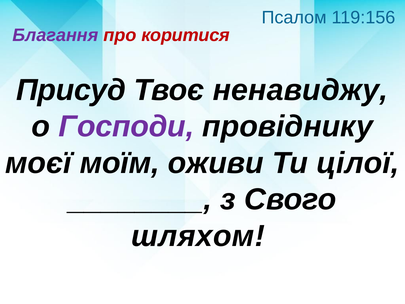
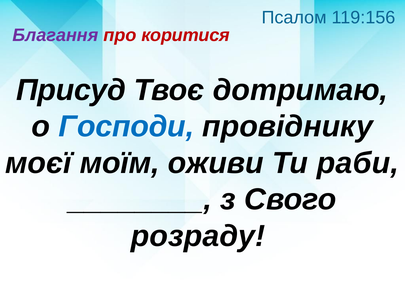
ненавиджу: ненавиджу -> дотримаю
Господи colour: purple -> blue
цілої: цілої -> раби
шляхом: шляхом -> розраду
